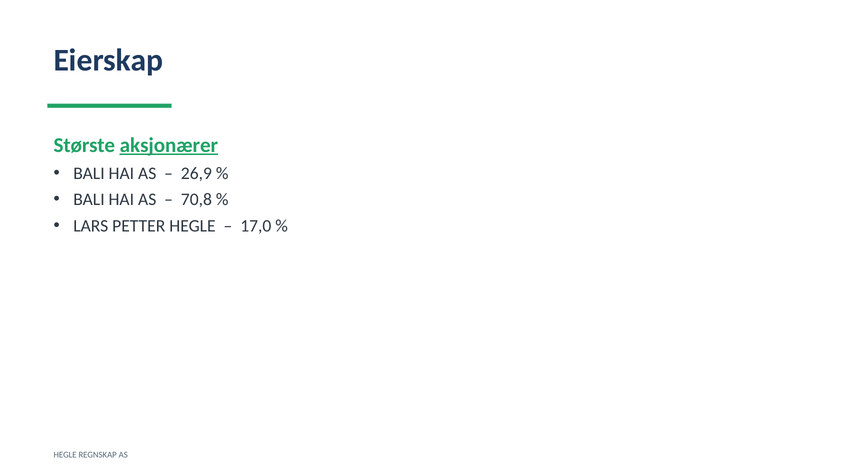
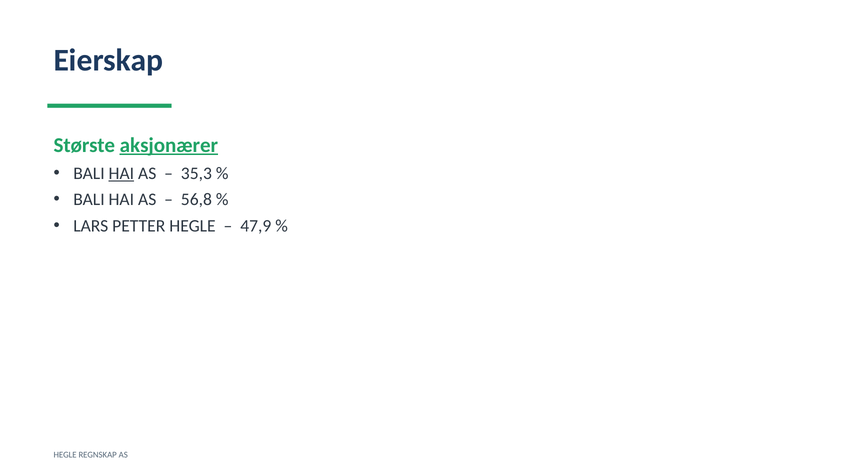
HAI at (121, 173) underline: none -> present
26,9: 26,9 -> 35,3
70,8: 70,8 -> 56,8
17,0: 17,0 -> 47,9
